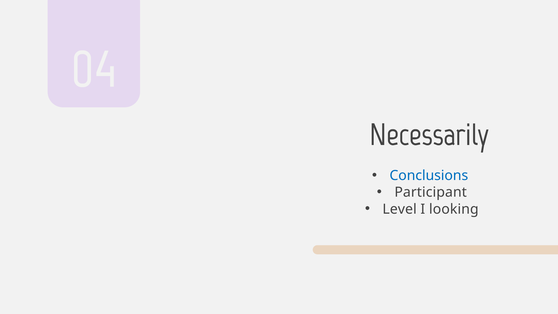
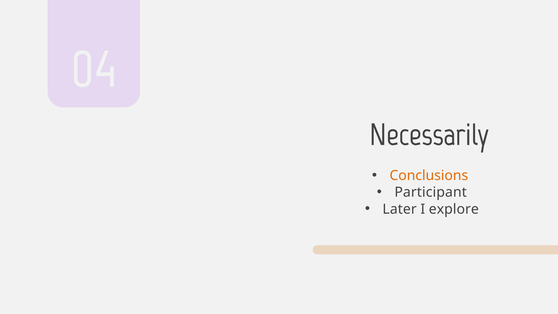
Conclusions colour: blue -> orange
Level: Level -> Later
looking: looking -> explore
